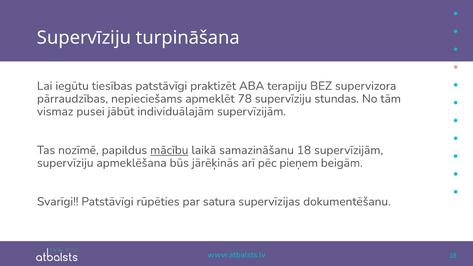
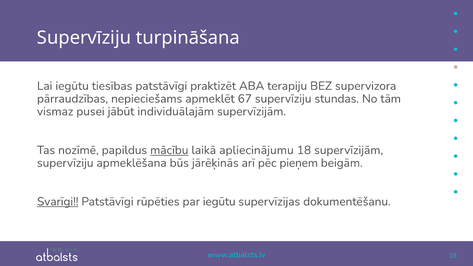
78: 78 -> 67
samazināšanu: samazināšanu -> apliecinājumu
Svarīgi underline: none -> present
par satura: satura -> iegūtu
